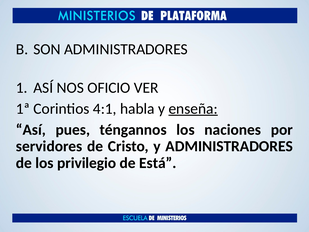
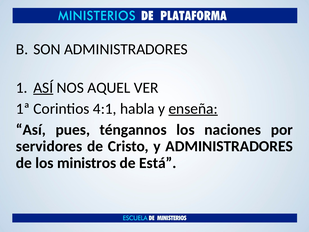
ASÍ at (43, 88) underline: none -> present
OFICIO: OFICIO -> AQUEL
privilegio: privilegio -> ministros
